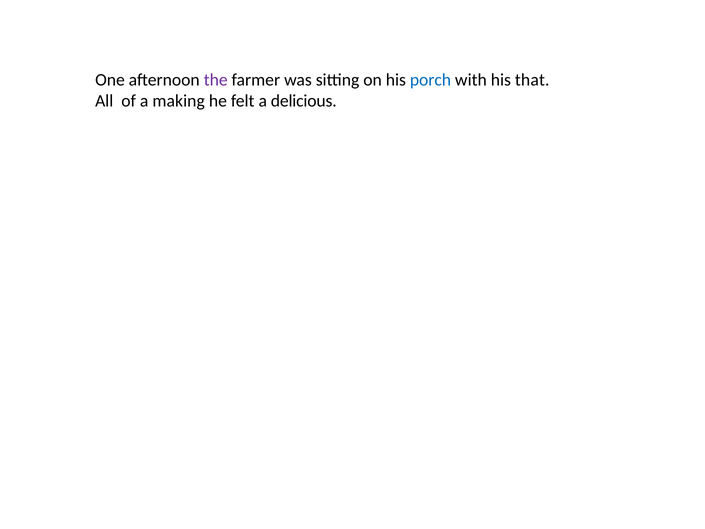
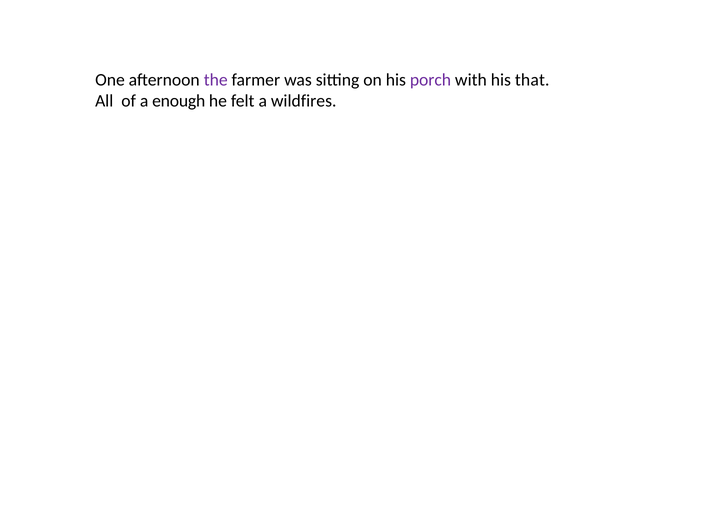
porch colour: blue -> purple
making: making -> enough
delicious: delicious -> wildfires
